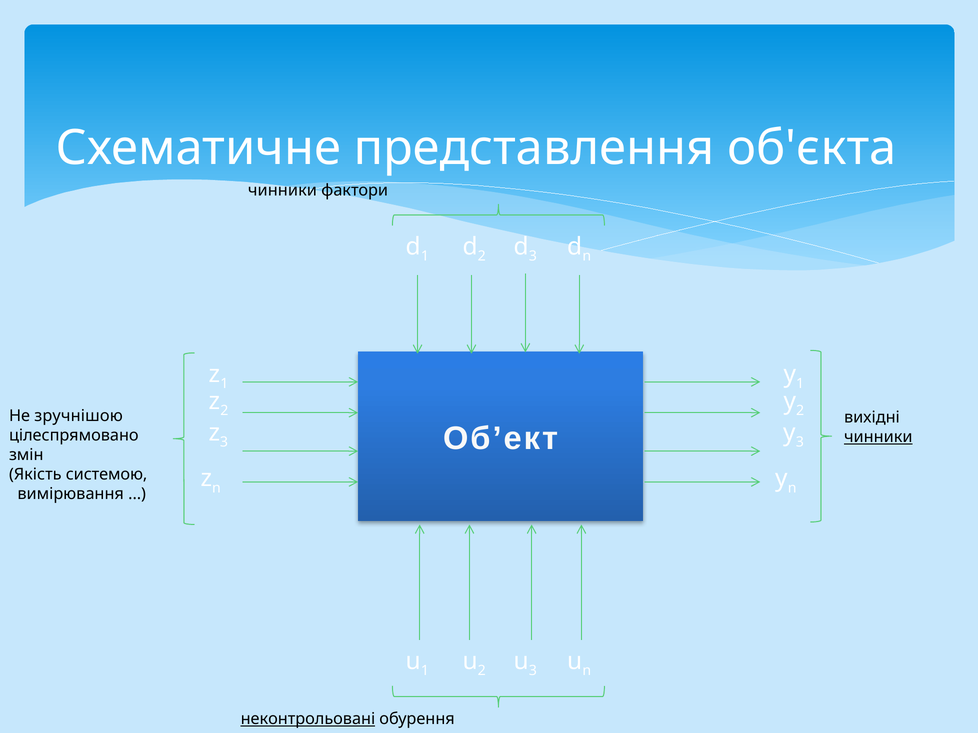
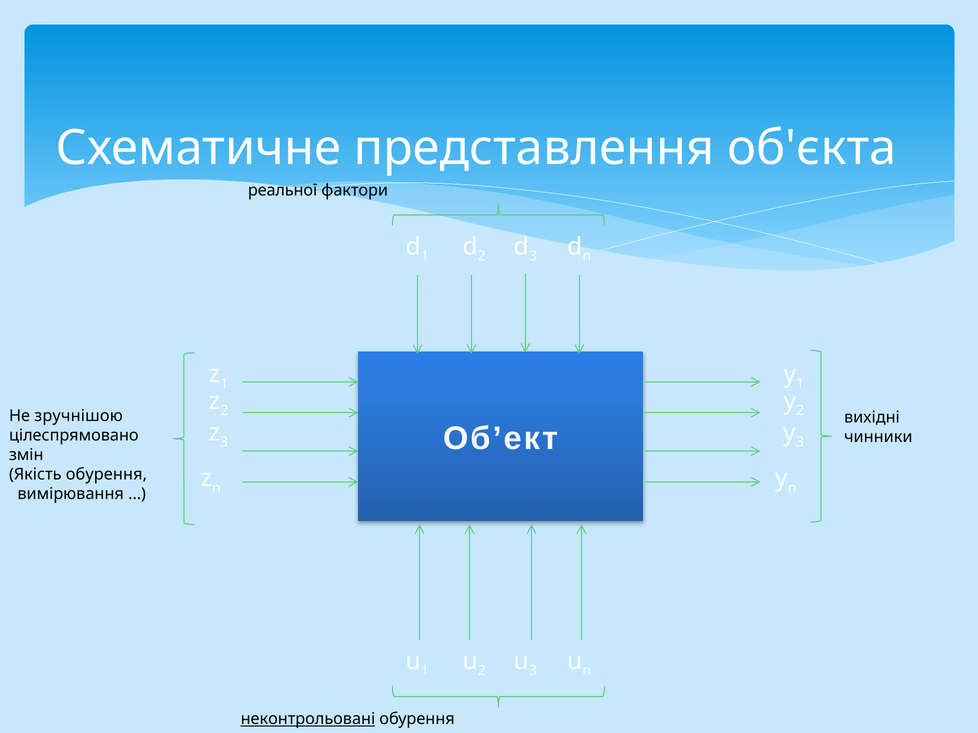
чинники at (282, 191): чинники -> реальної
чинники at (878, 437) underline: present -> none
Якість системою: системою -> обурення
